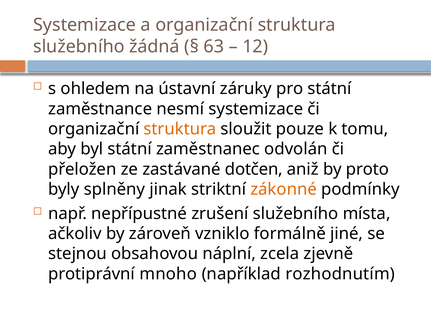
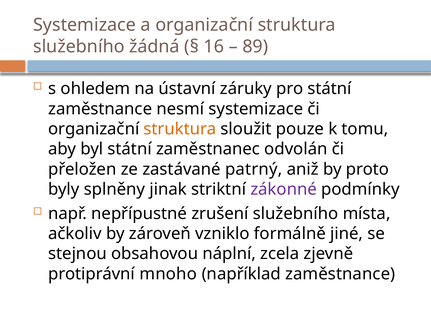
63: 63 -> 16
12: 12 -> 89
dotčen: dotčen -> patrný
zákonné colour: orange -> purple
například rozhodnutím: rozhodnutím -> zaměstnance
